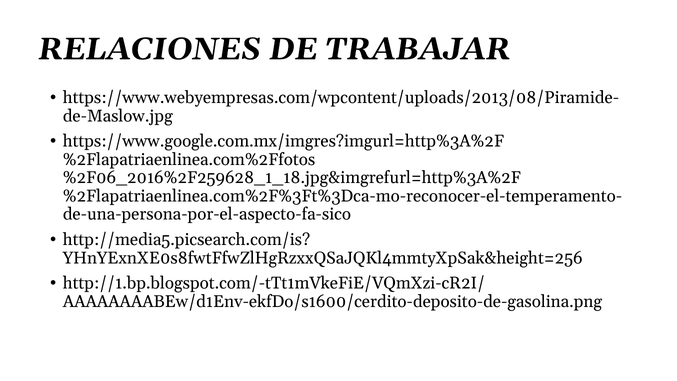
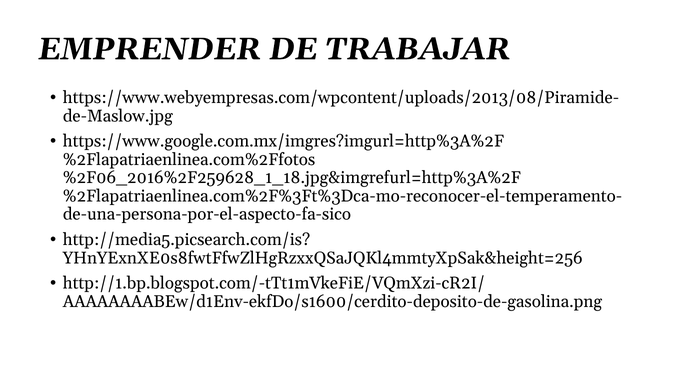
RELACIONES: RELACIONES -> EMPRENDER
